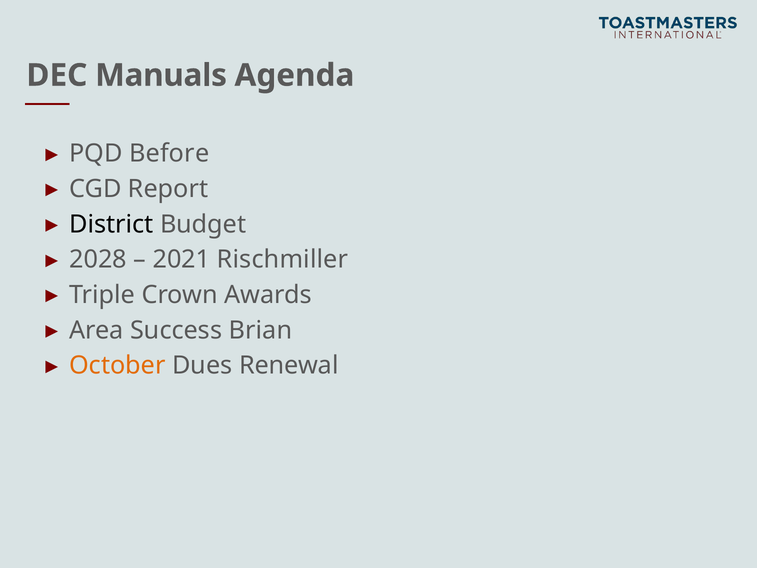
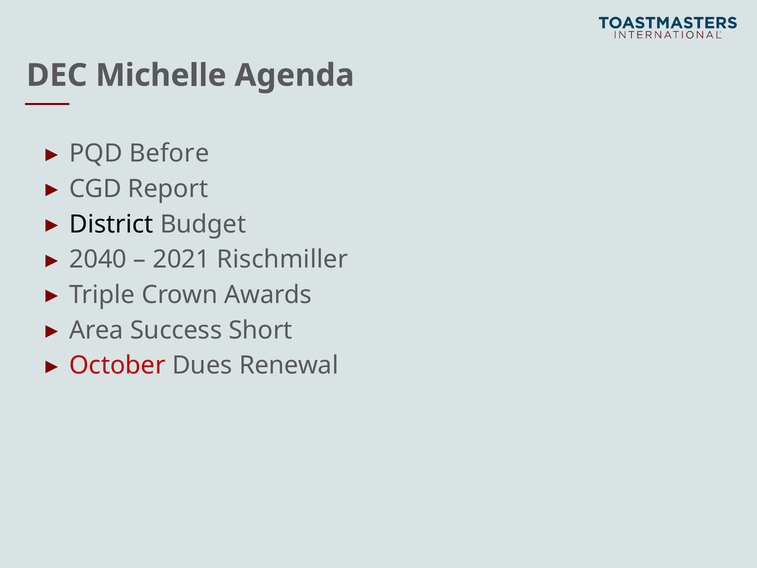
Manuals: Manuals -> Michelle
2028: 2028 -> 2040
Brian: Brian -> Short
October colour: orange -> red
